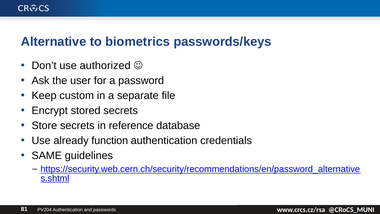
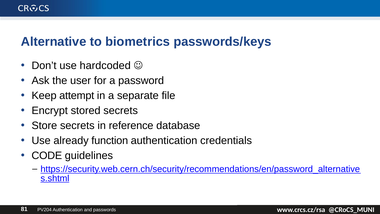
authorized: authorized -> hardcoded
custom: custom -> attempt
SAME: SAME -> CODE
